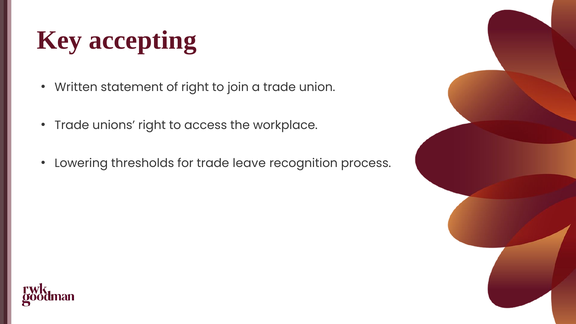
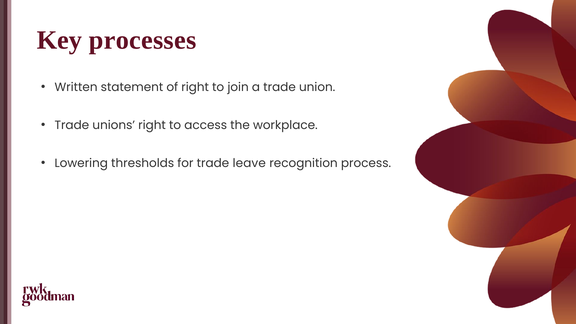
accepting: accepting -> processes
